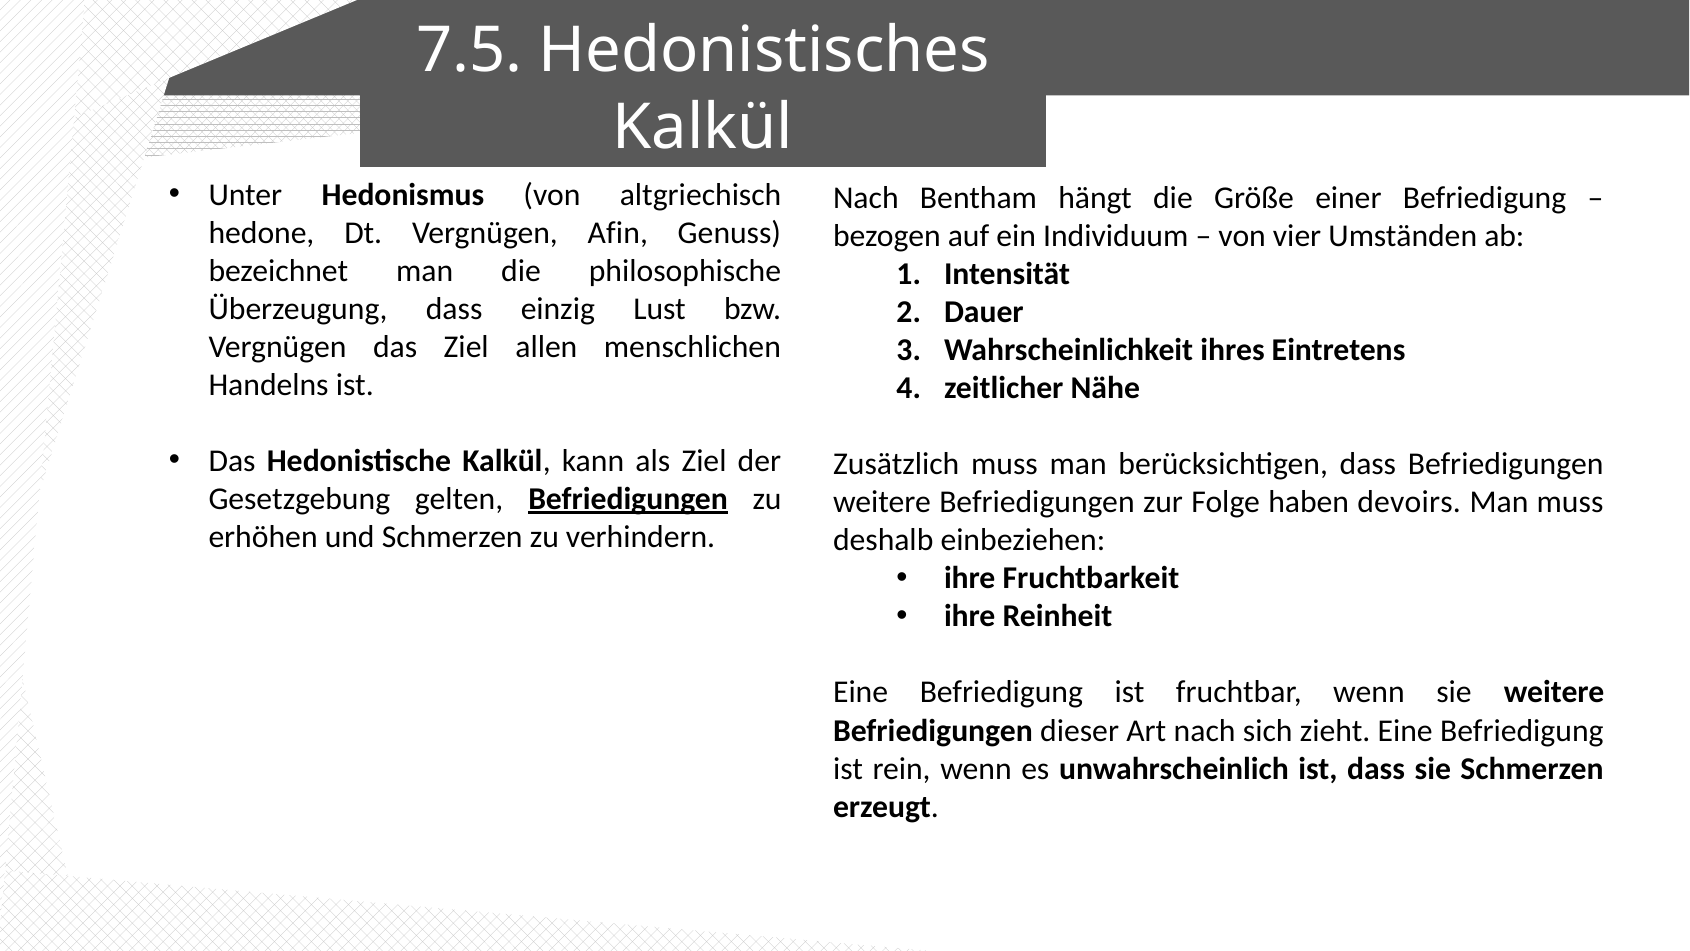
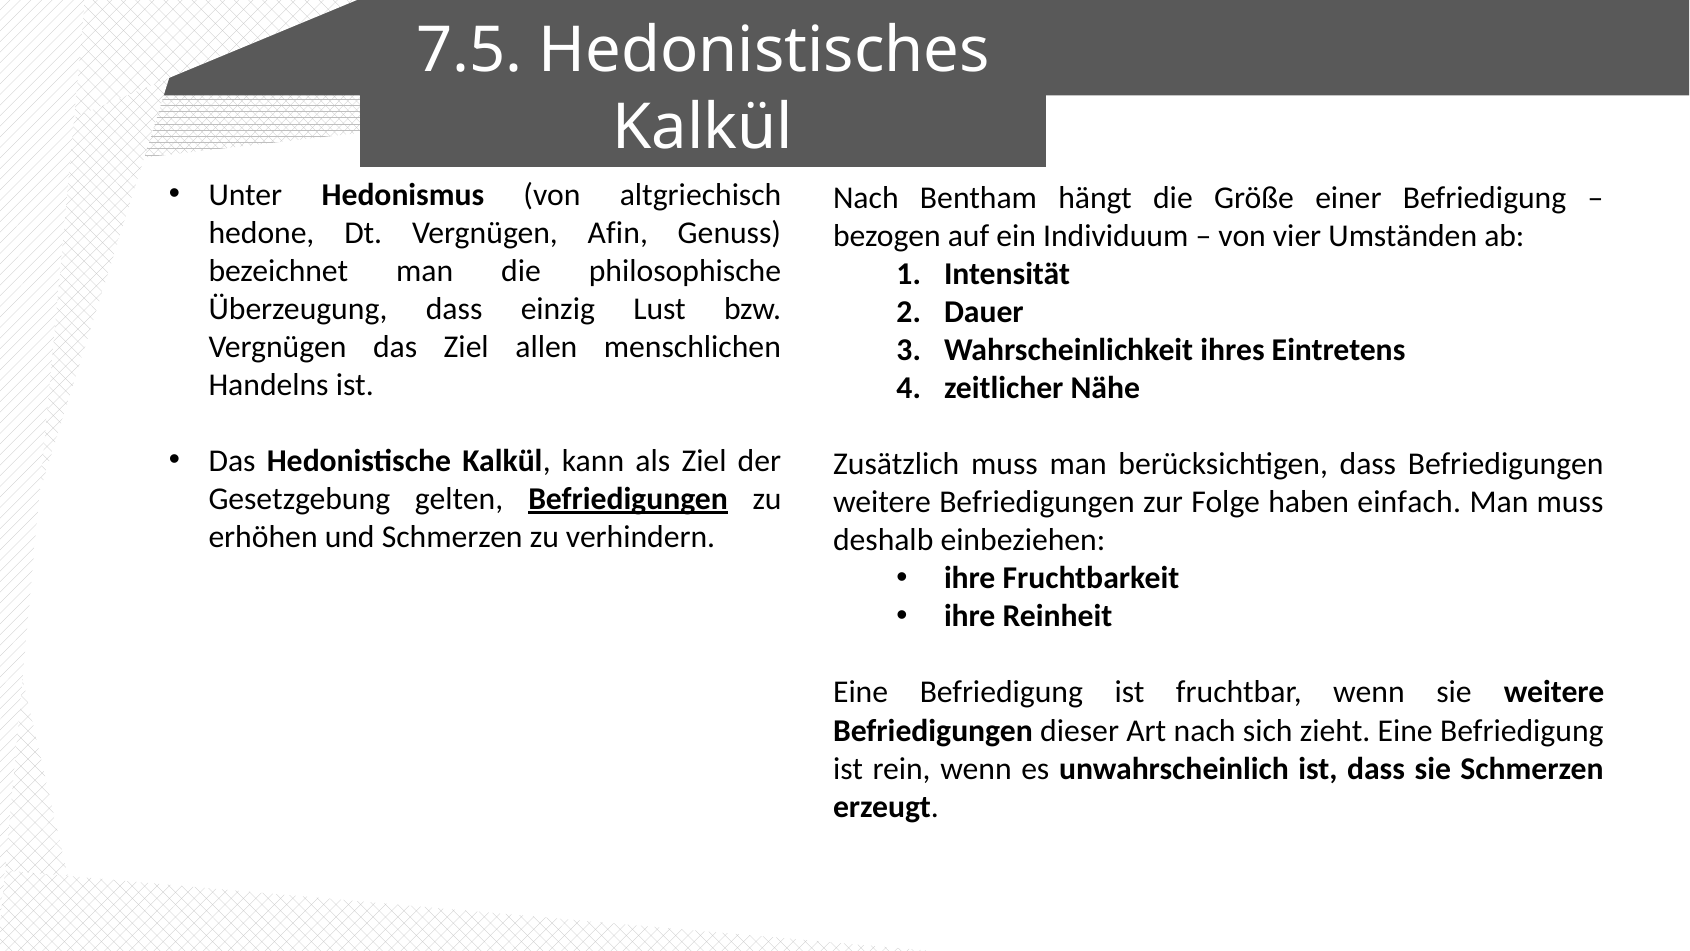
devoirs: devoirs -> einfach
